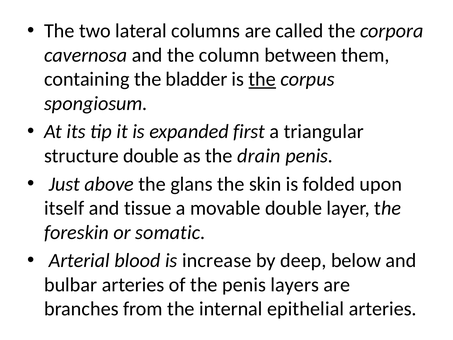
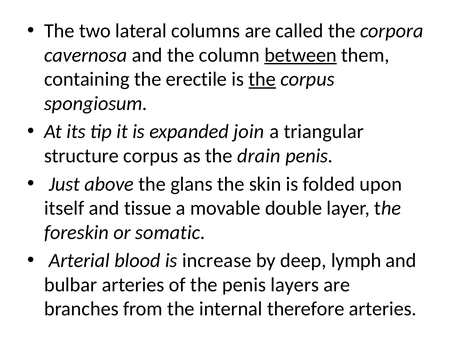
between underline: none -> present
bladder: bladder -> erectile
first: first -> join
structure double: double -> corpus
below: below -> lymph
epithelial: epithelial -> therefore
